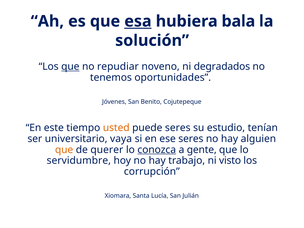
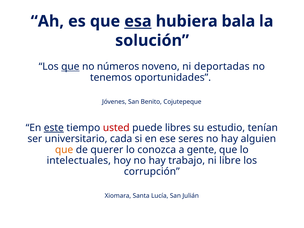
repudiar: repudiar -> números
degradados: degradados -> deportadas
este underline: none -> present
usted colour: orange -> red
puede seres: seres -> libres
vaya: vaya -> cada
conozca underline: present -> none
servidumbre: servidumbre -> intelectuales
visto: visto -> libre
